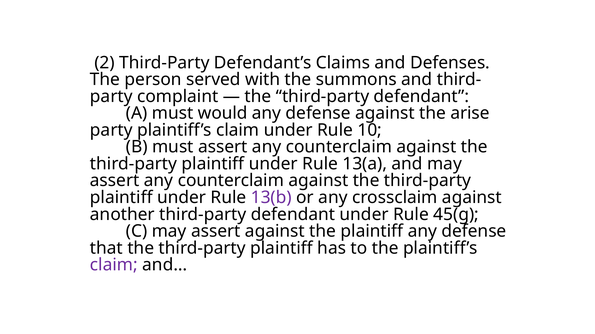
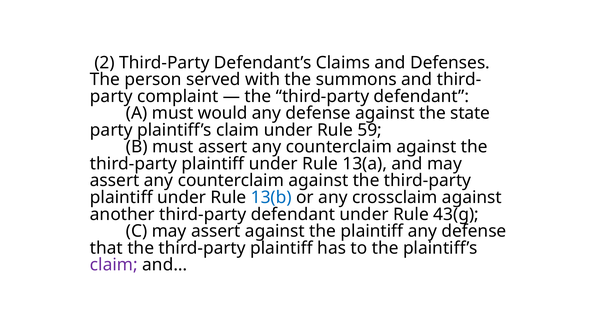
arise: arise -> state
10: 10 -> 59
13(b colour: purple -> blue
45(g: 45(g -> 43(g
